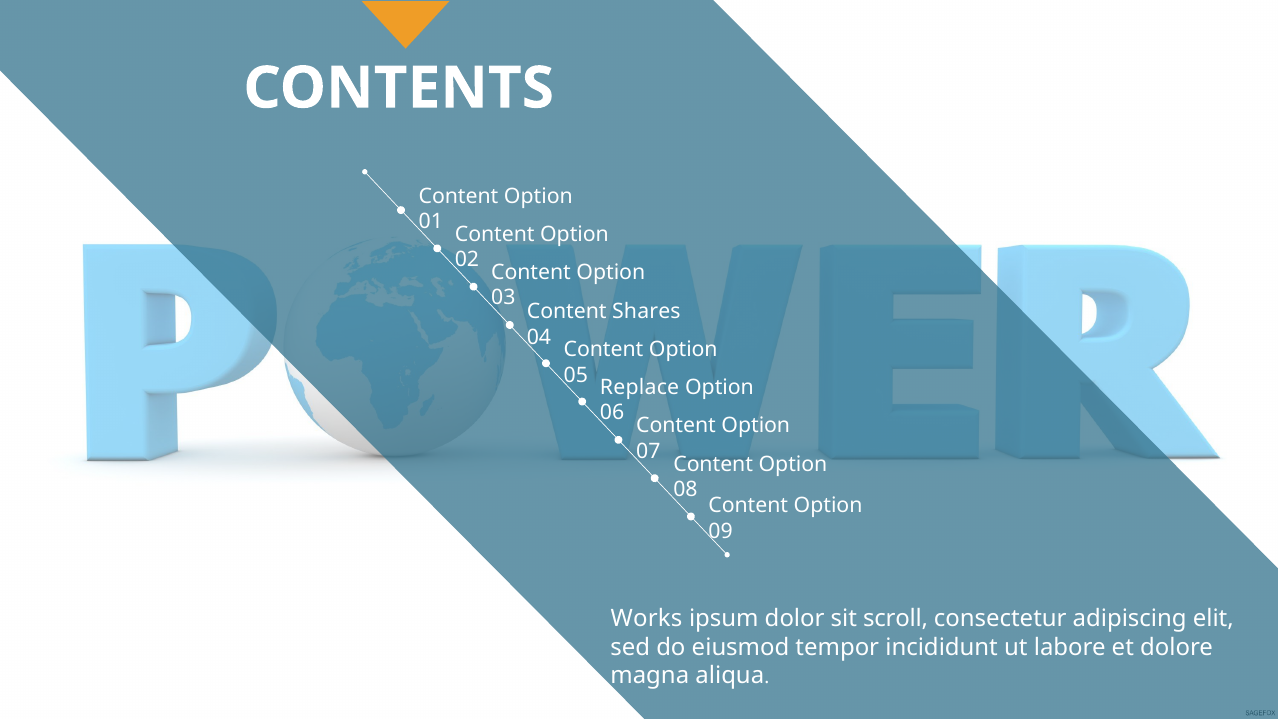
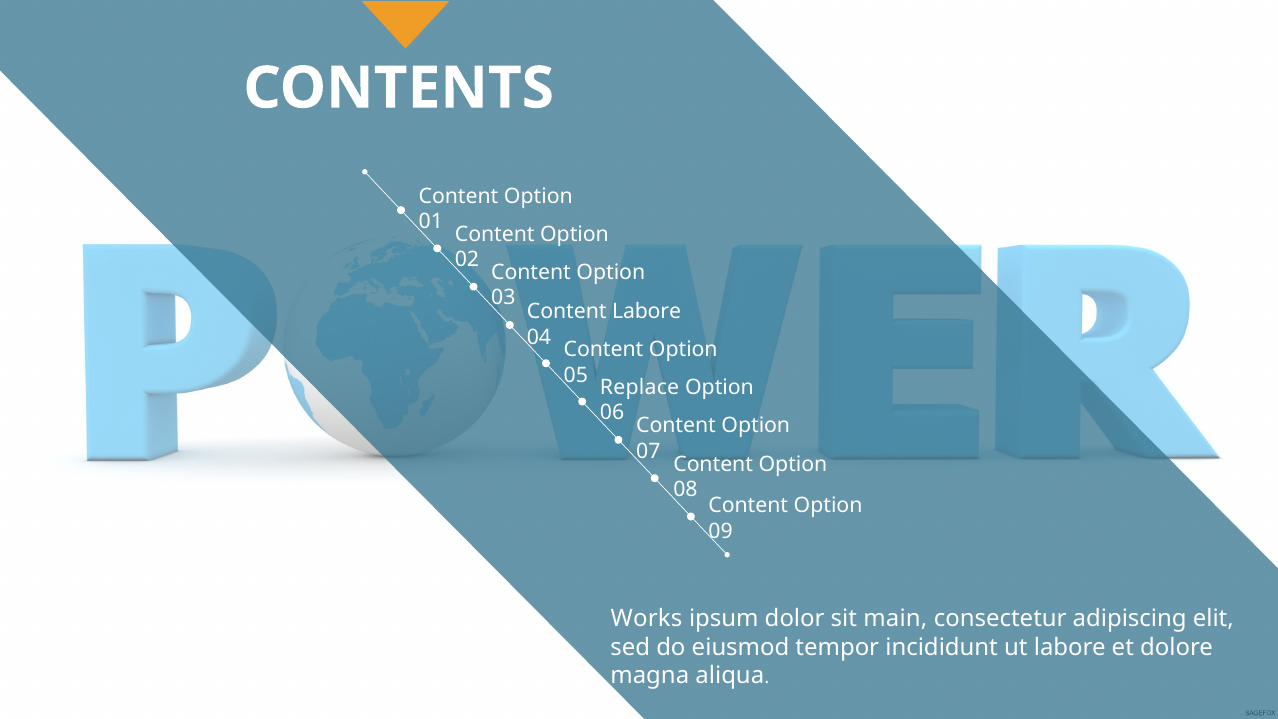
Content Shares: Shares -> Labore
scroll: scroll -> main
